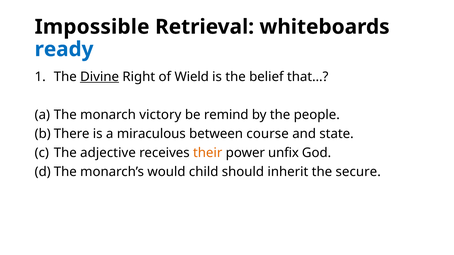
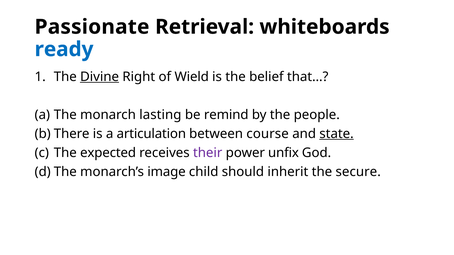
Impossible: Impossible -> Passionate
victory: victory -> lasting
miraculous: miraculous -> articulation
state underline: none -> present
adjective: adjective -> expected
their colour: orange -> purple
would: would -> image
